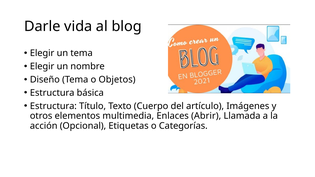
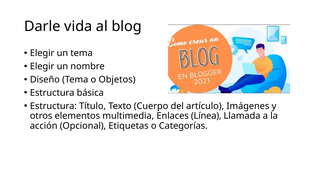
Abrir: Abrir -> Línea
